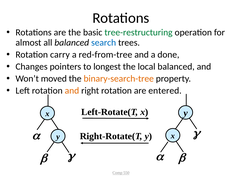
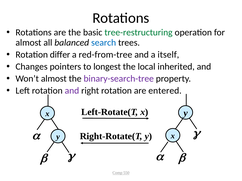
carry: carry -> differ
done: done -> itself
local balanced: balanced -> inherited
Won’t moved: moved -> almost
binary-search-tree colour: orange -> purple
and at (72, 91) colour: orange -> purple
